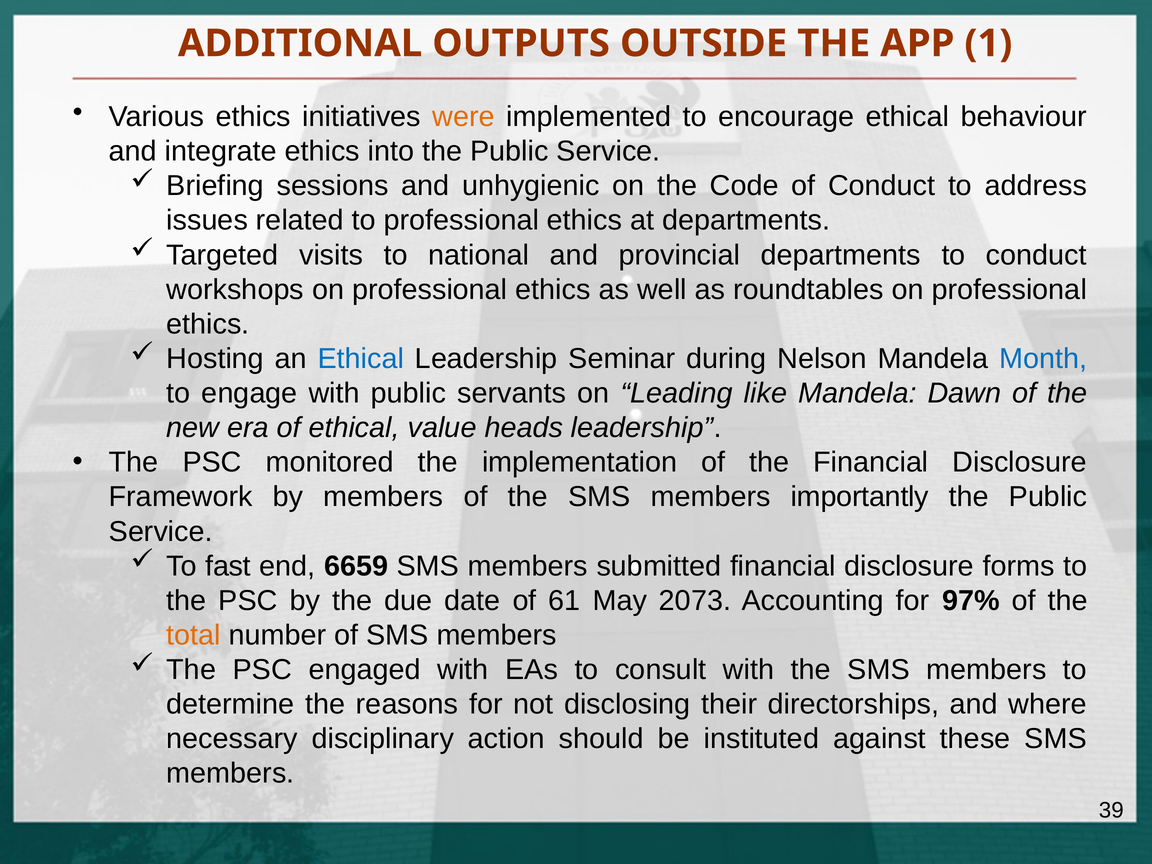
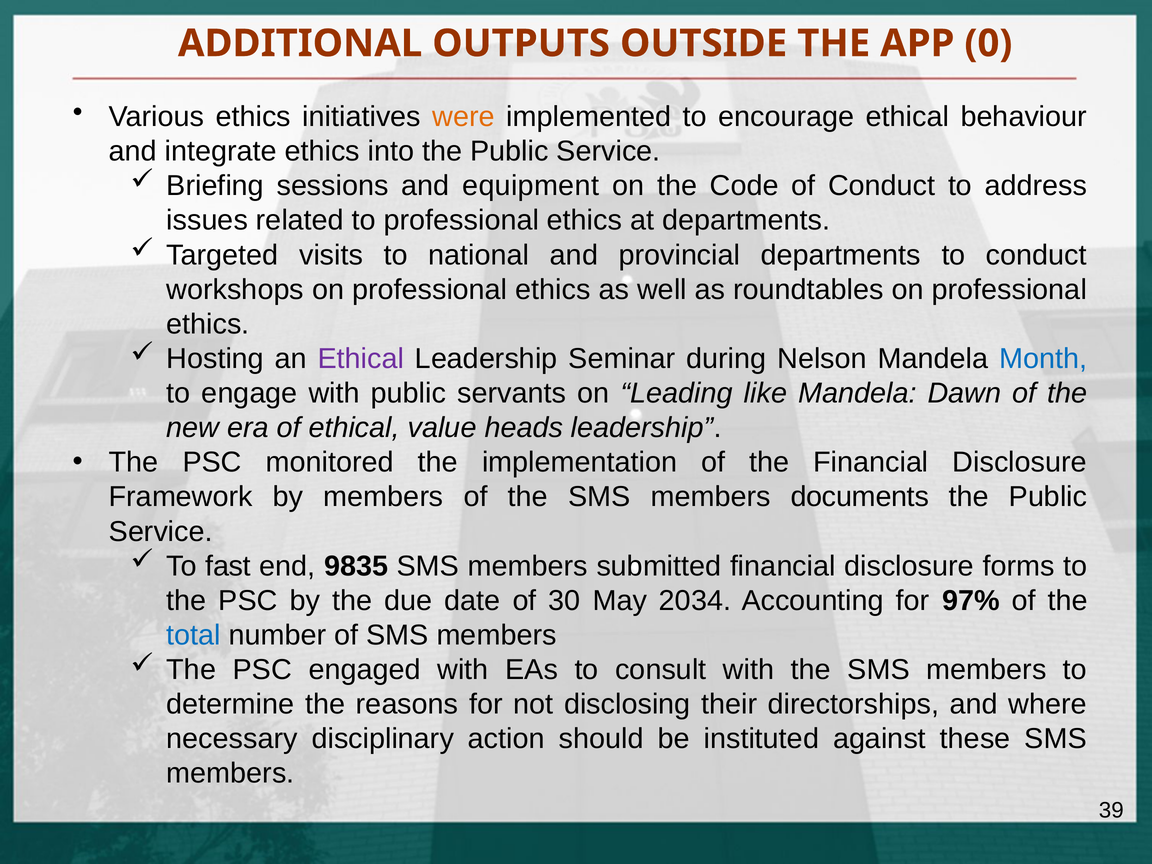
1: 1 -> 0
unhygienic: unhygienic -> equipment
Ethical at (361, 359) colour: blue -> purple
importantly: importantly -> documents
6659: 6659 -> 9835
61: 61 -> 30
2073: 2073 -> 2034
total colour: orange -> blue
